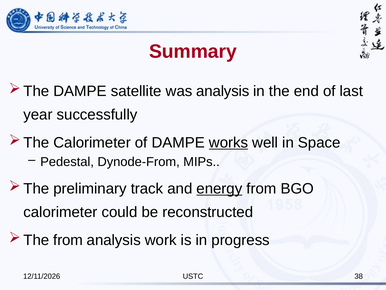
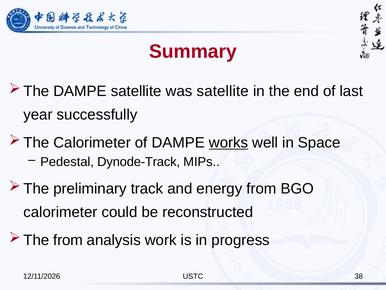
was analysis: analysis -> satellite
Dynode-From: Dynode-From -> Dynode-Track
energy underline: present -> none
